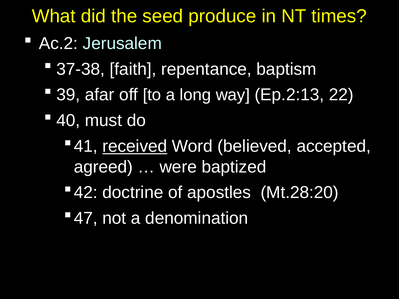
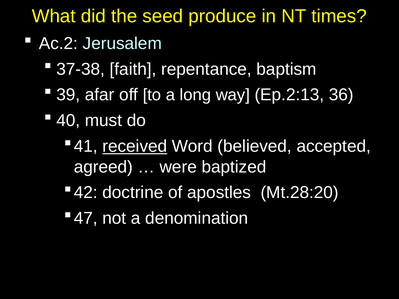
22: 22 -> 36
